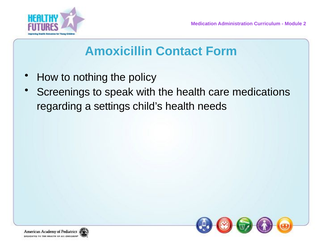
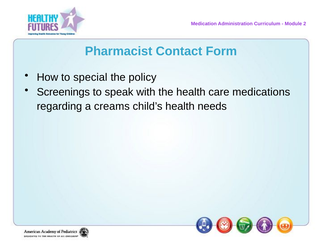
Amoxicillin: Amoxicillin -> Pharmacist
nothing: nothing -> special
settings: settings -> creams
